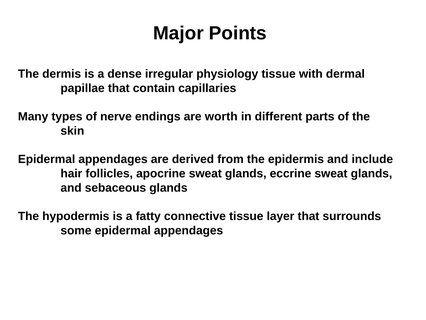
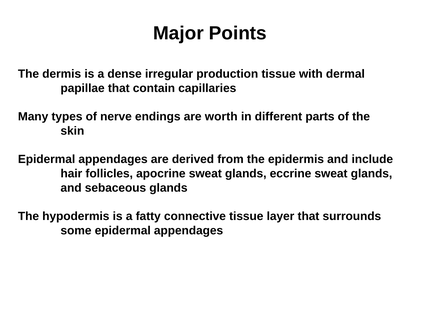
physiology: physiology -> production
